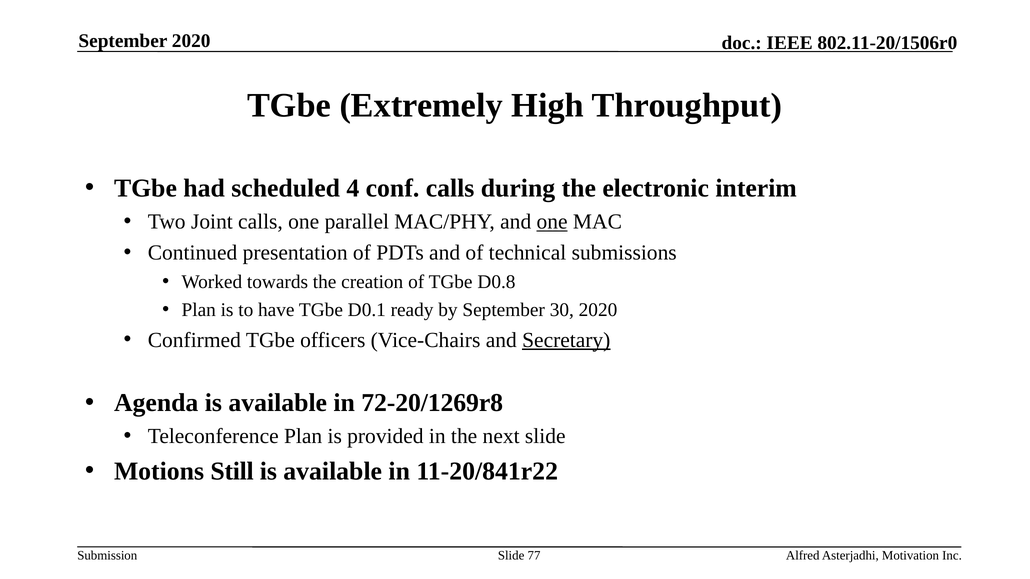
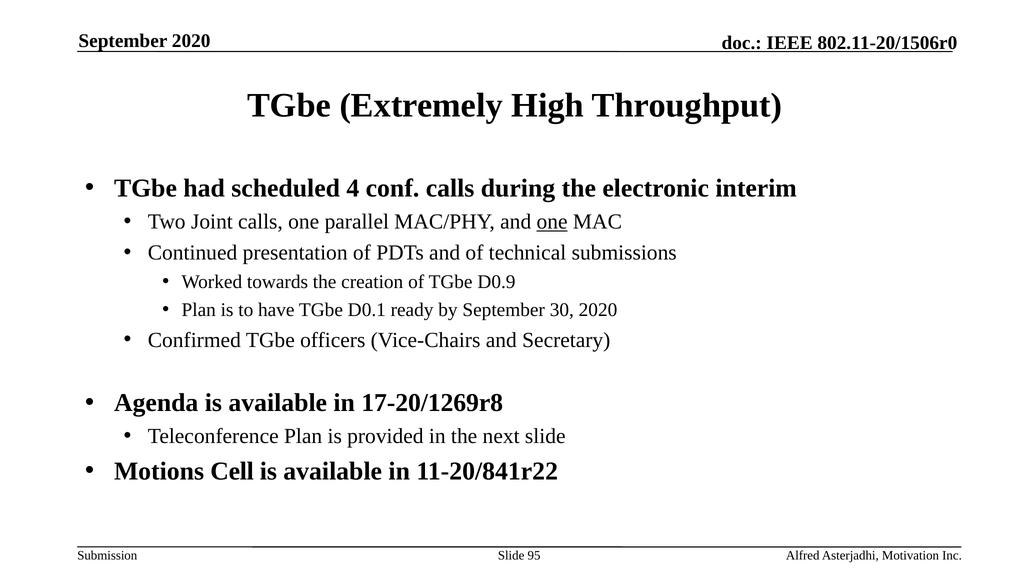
D0.8: D0.8 -> D0.9
Secretary underline: present -> none
72-20/1269r8: 72-20/1269r8 -> 17-20/1269r8
Still: Still -> Cell
77: 77 -> 95
